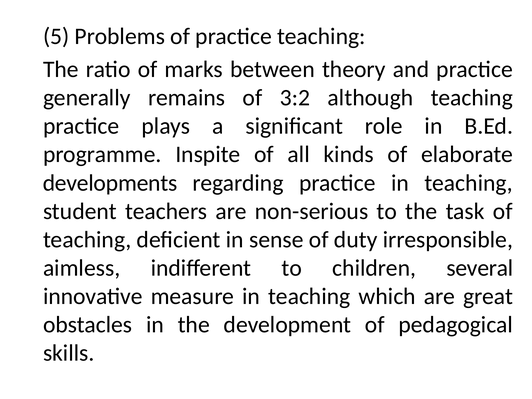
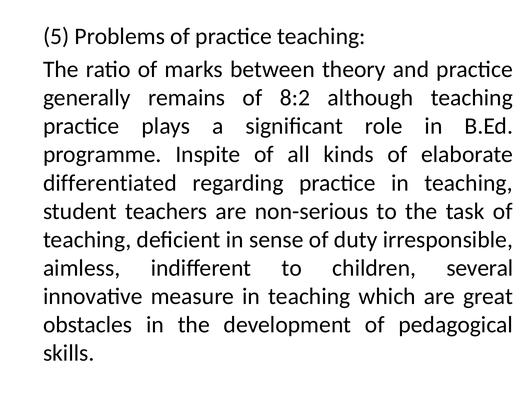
3:2: 3:2 -> 8:2
developments: developments -> differentiated
